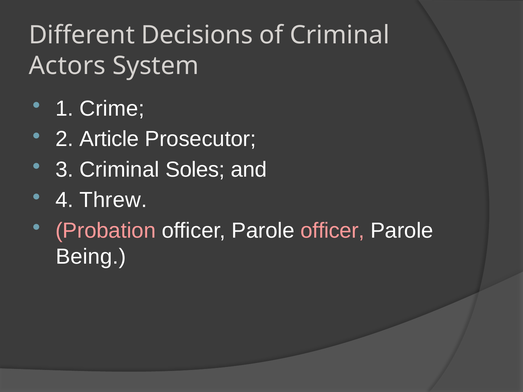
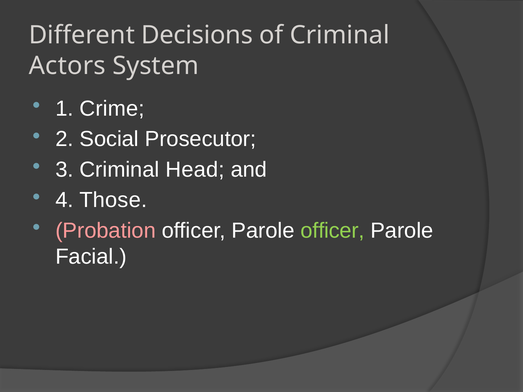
Article: Article -> Social
Soles: Soles -> Head
Threw: Threw -> Those
officer at (333, 231) colour: pink -> light green
Being: Being -> Facial
